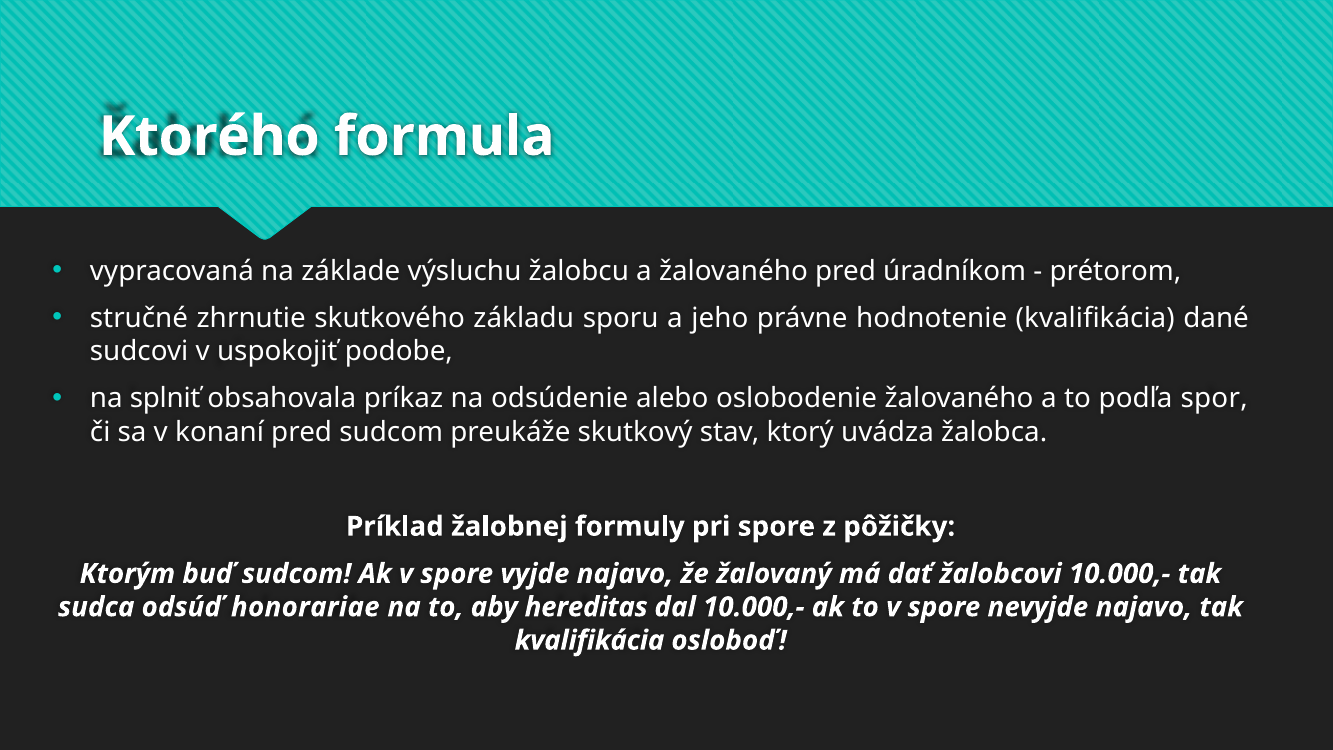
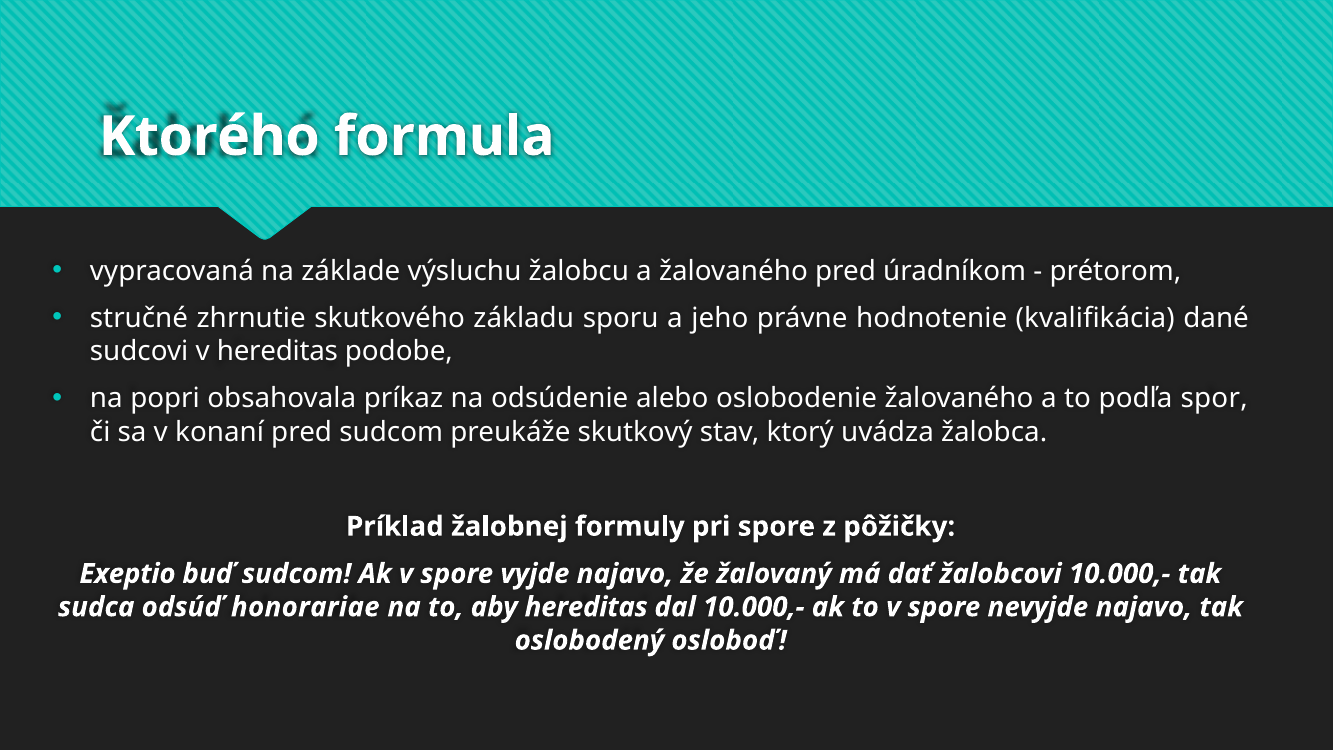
v uspokojiť: uspokojiť -> hereditas
splniť: splniť -> popri
Ktorým: Ktorým -> Exeptio
kvalifikácia at (589, 640): kvalifikácia -> oslobodený
